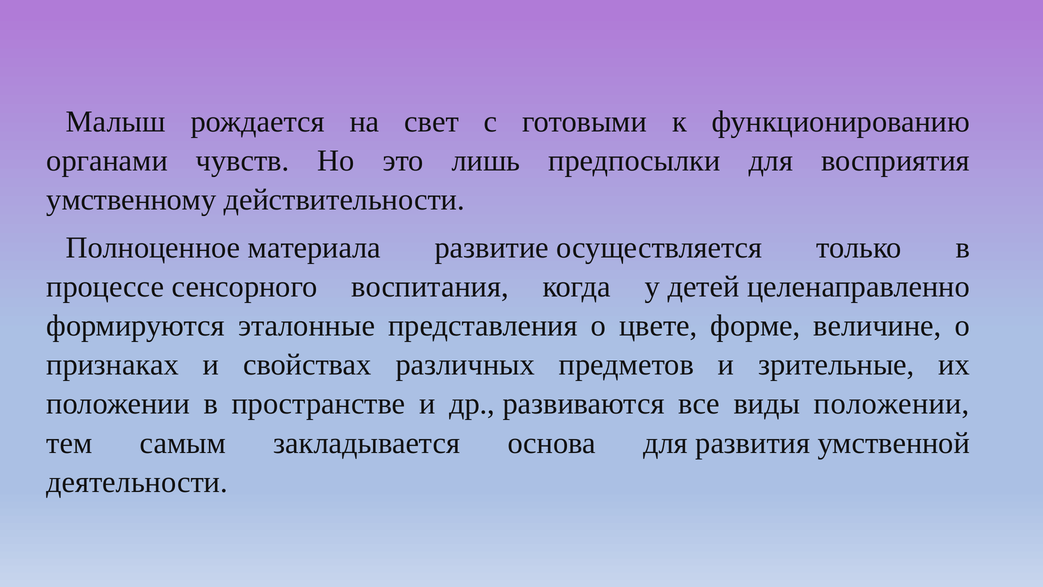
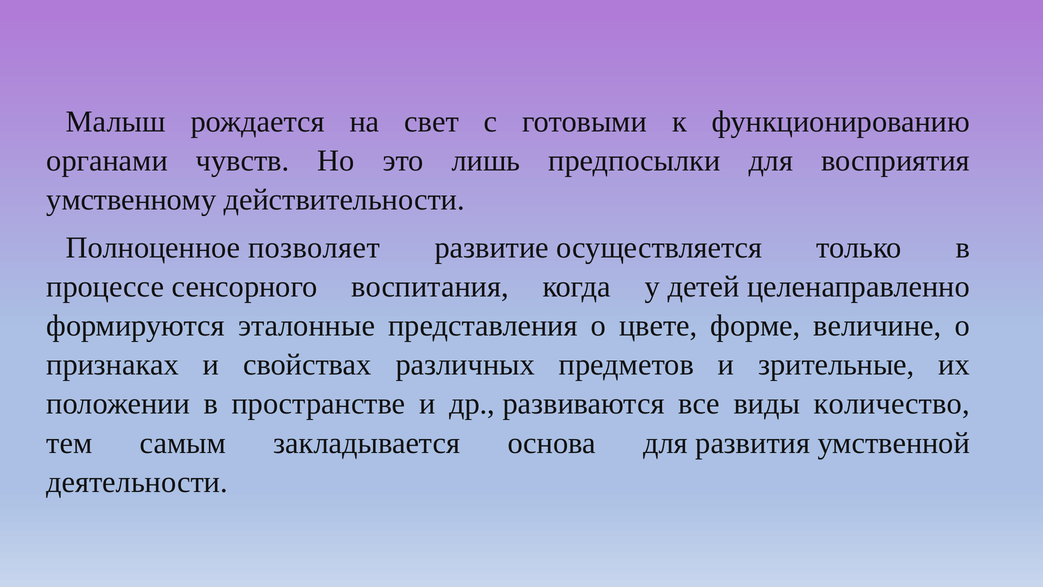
материала: материала -> позволяет
виды положении: положении -> количество
